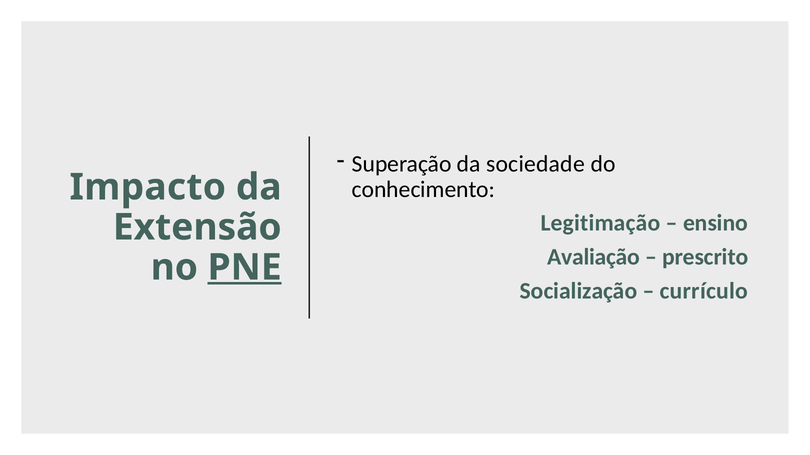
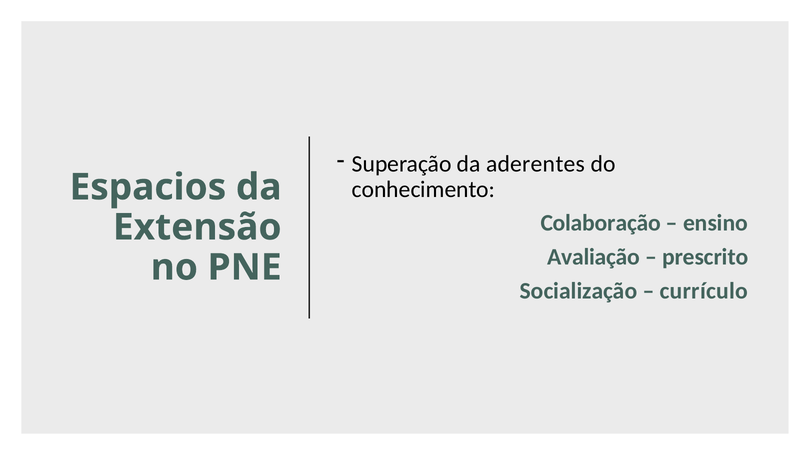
sociedade: sociedade -> aderentes
Impacto: Impacto -> Espacios
Legitimação: Legitimação -> Colaboração
PNE underline: present -> none
